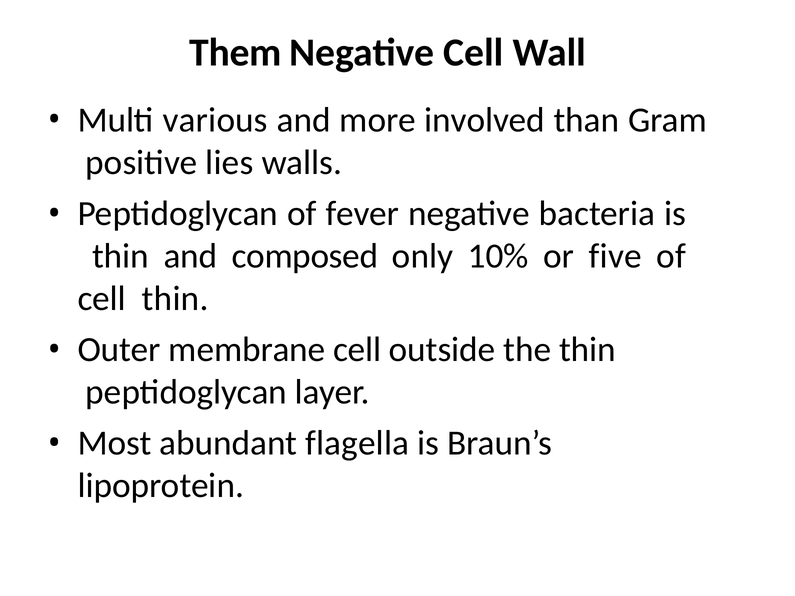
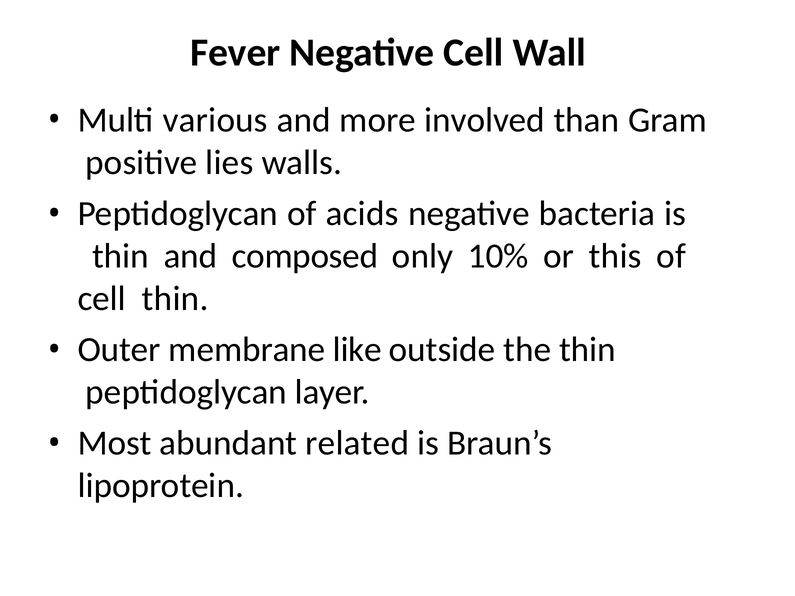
Them: Them -> Fever
fever: fever -> acids
five: five -> this
membrane cell: cell -> like
flagella: flagella -> related
